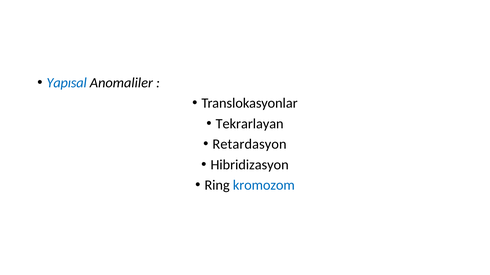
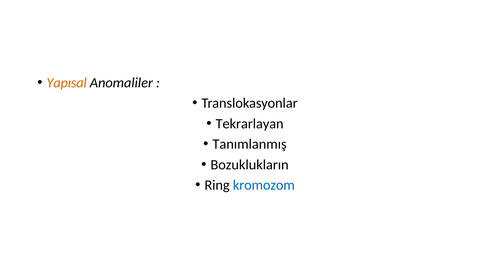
Yapısal colour: blue -> orange
Retardasyon: Retardasyon -> Tanımlanmış
Hibridizasyon: Hibridizasyon -> Bozuklukların
